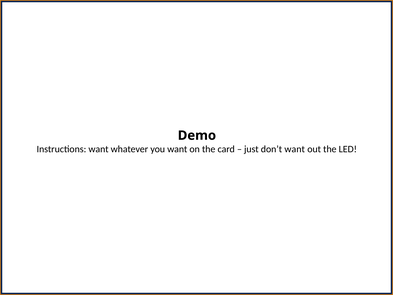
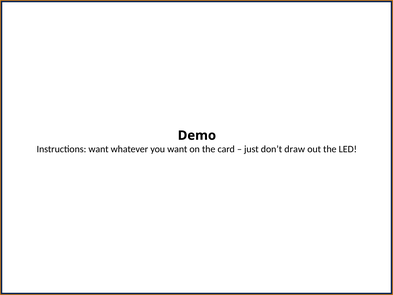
don’t want: want -> draw
